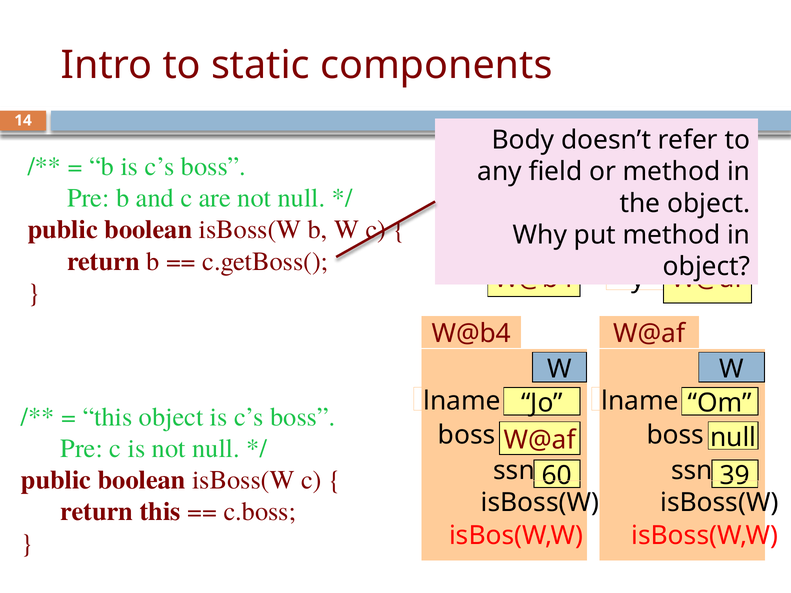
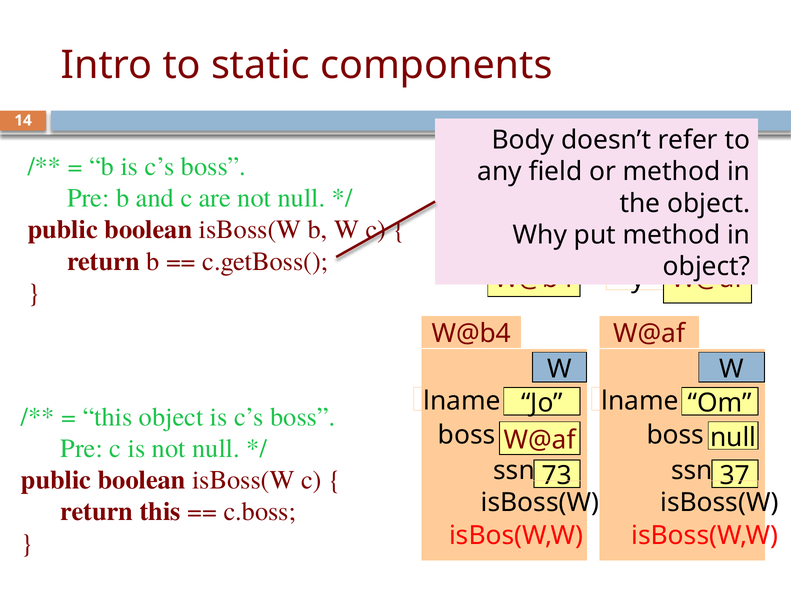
60: 60 -> 73
39: 39 -> 37
